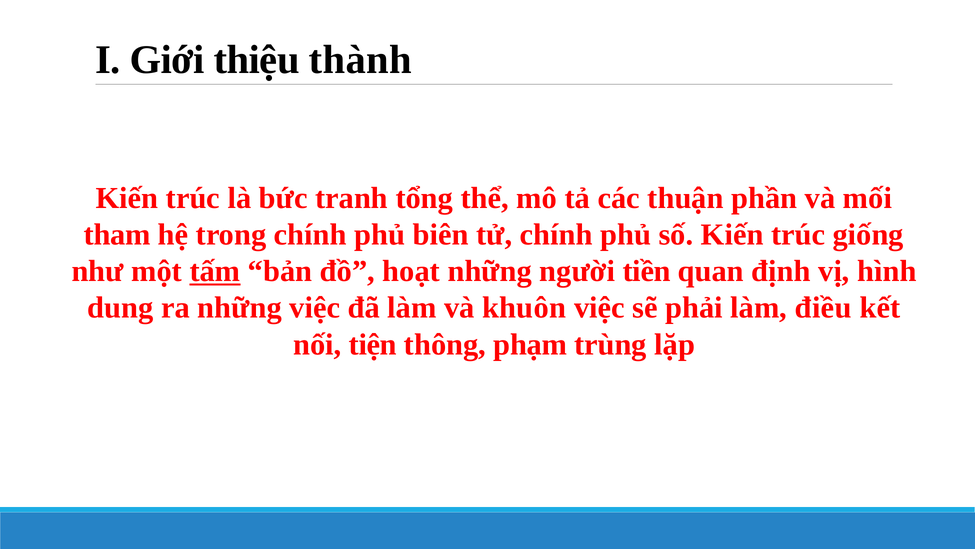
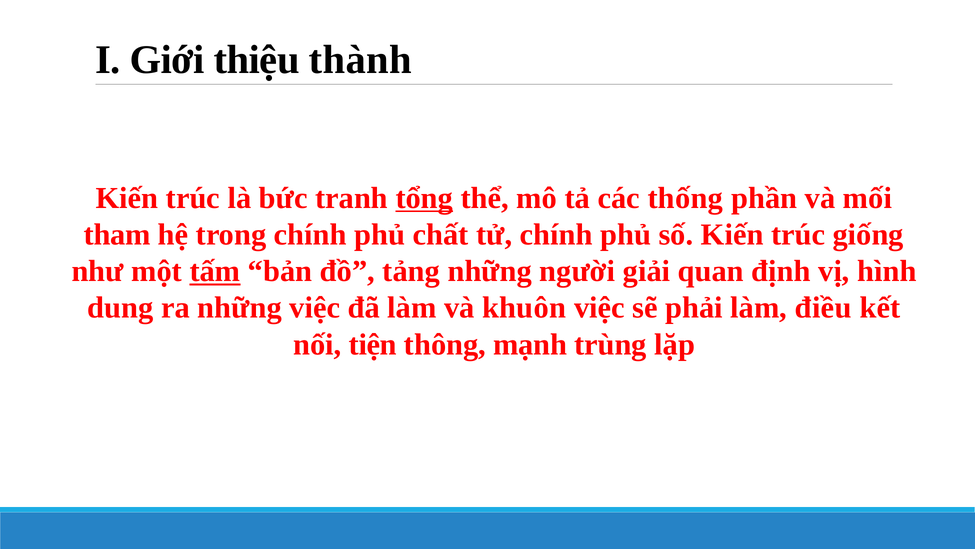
tổng underline: none -> present
thuận: thuận -> thống
biên: biên -> chất
hoạt: hoạt -> tảng
tiền: tiền -> giải
phạm: phạm -> mạnh
